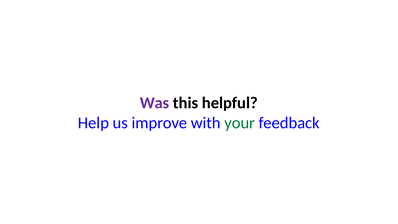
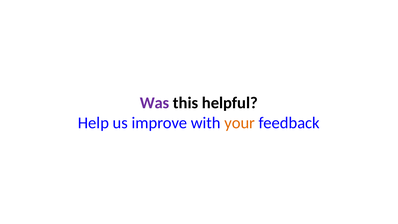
your colour: green -> orange
